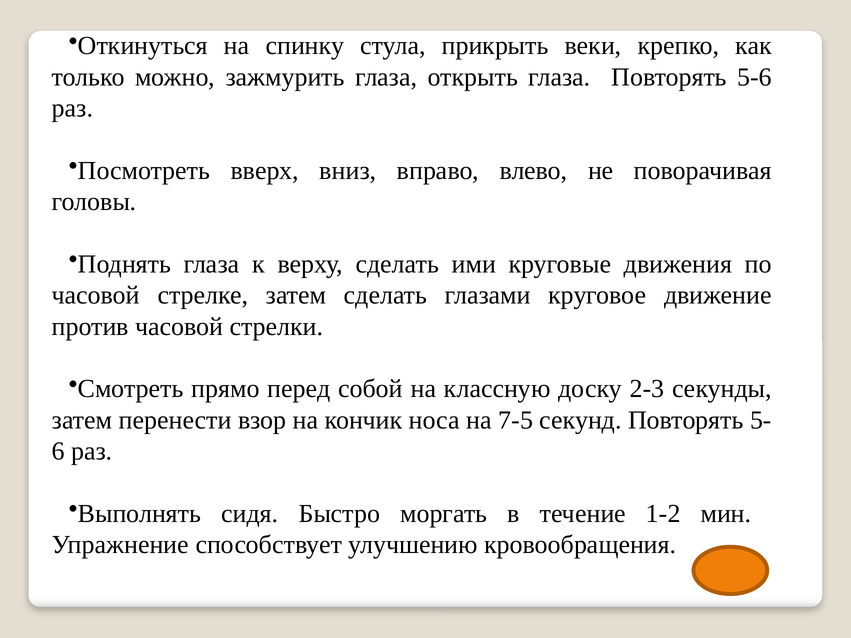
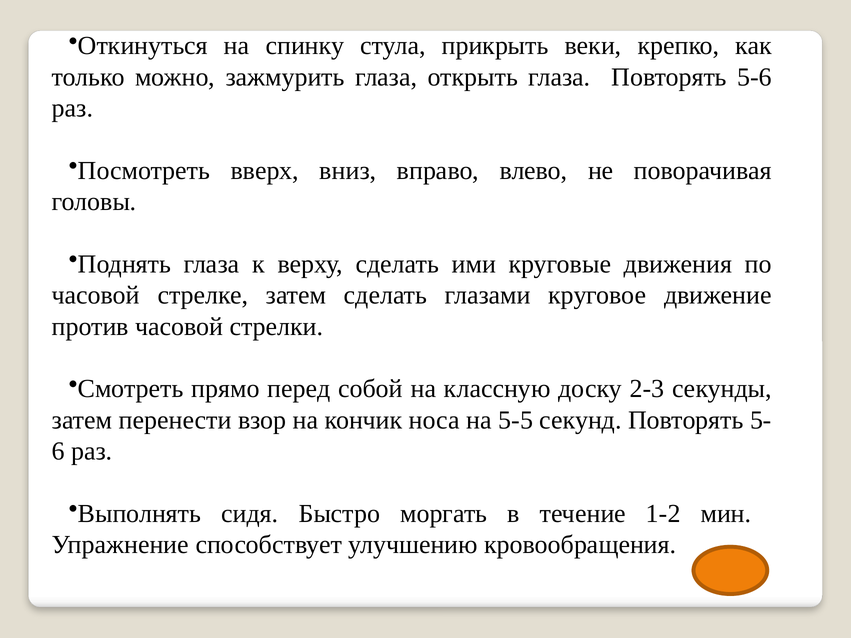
7-5: 7-5 -> 5-5
